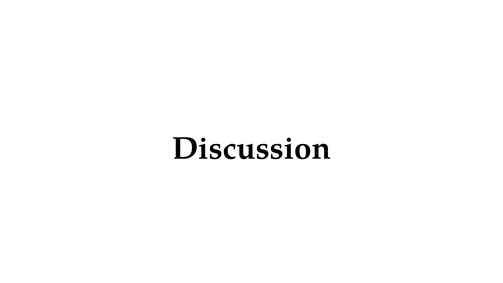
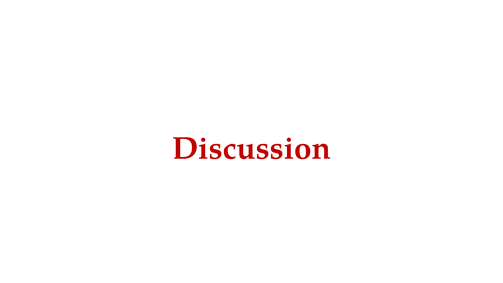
Discussion colour: black -> red
